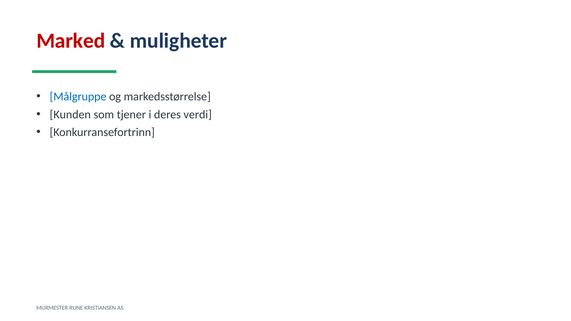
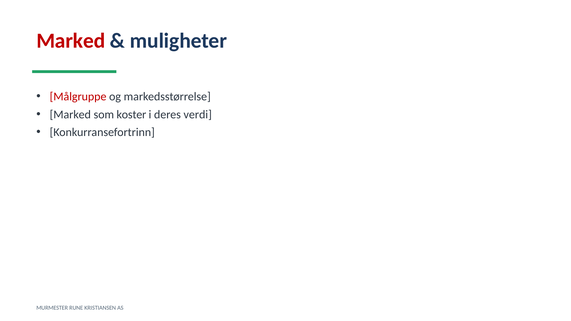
Målgruppe colour: blue -> red
Kunden at (70, 115): Kunden -> Marked
tjener: tjener -> koster
